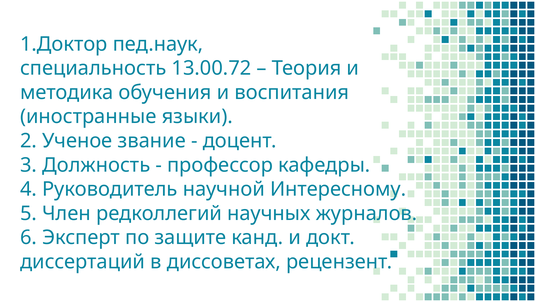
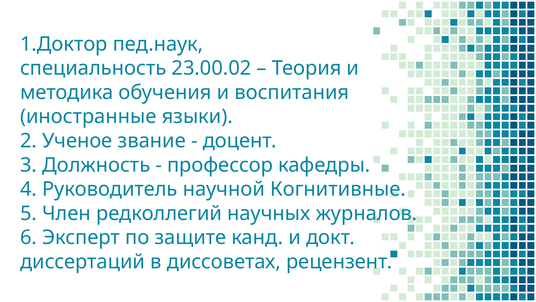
13.00.72: 13.00.72 -> 23.00.02
Интересному: Интересному -> Когнитивные
